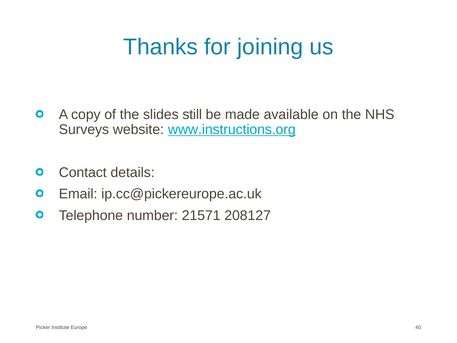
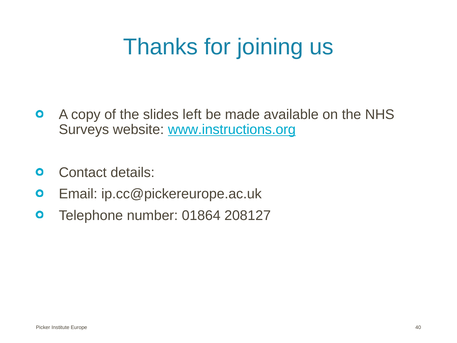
still: still -> left
21571: 21571 -> 01864
